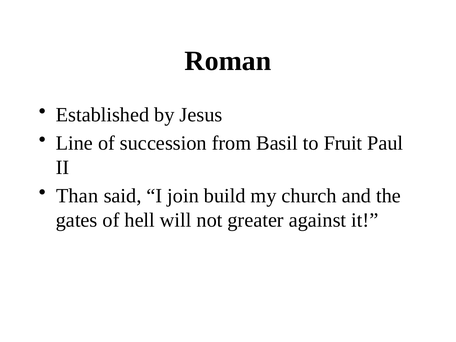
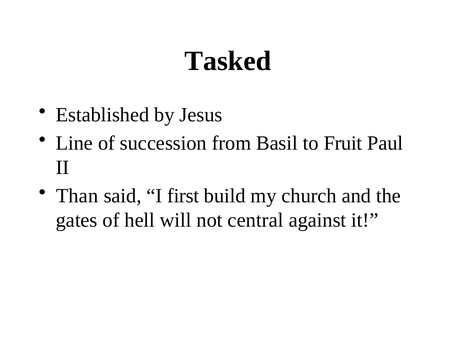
Roman: Roman -> Tasked
join: join -> first
greater: greater -> central
